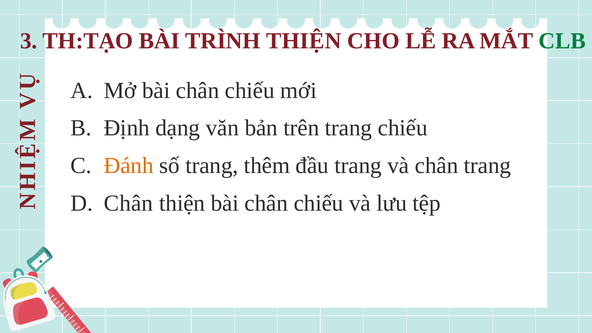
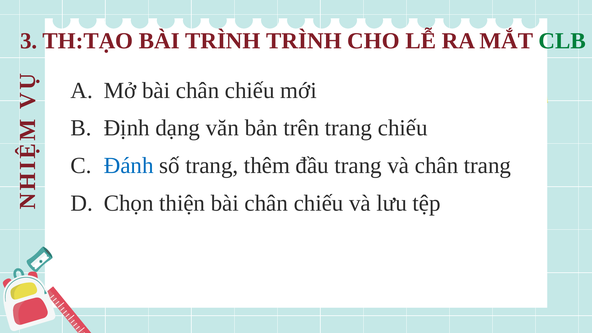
TRÌNH THIỆN: THIỆN -> TRÌNH
Đánh colour: orange -> blue
Chân at (129, 203): Chân -> Chọn
